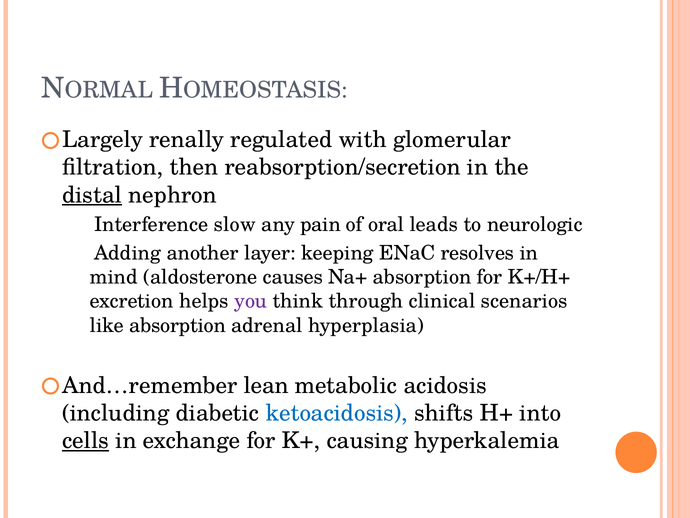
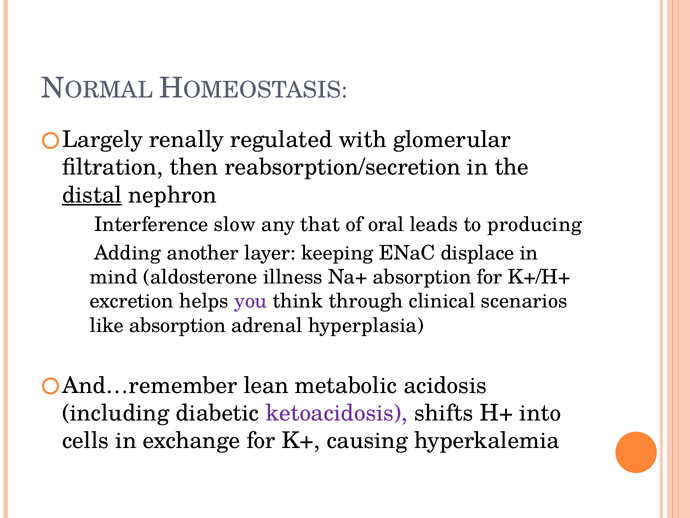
pain: pain -> that
neurologic: neurologic -> producing
resolves: resolves -> displace
causes: causes -> illness
ketoacidosis colour: blue -> purple
cells underline: present -> none
